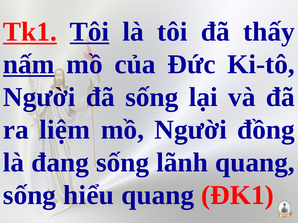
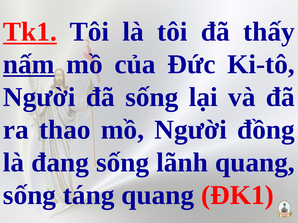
Tôi at (89, 32) underline: present -> none
liệm: liệm -> thao
hiểu: hiểu -> táng
